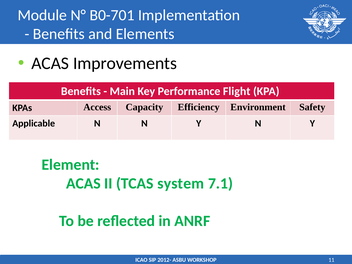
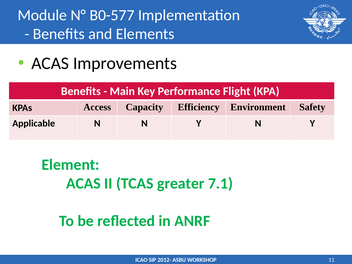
B0-701: B0-701 -> B0-577
system: system -> greater
